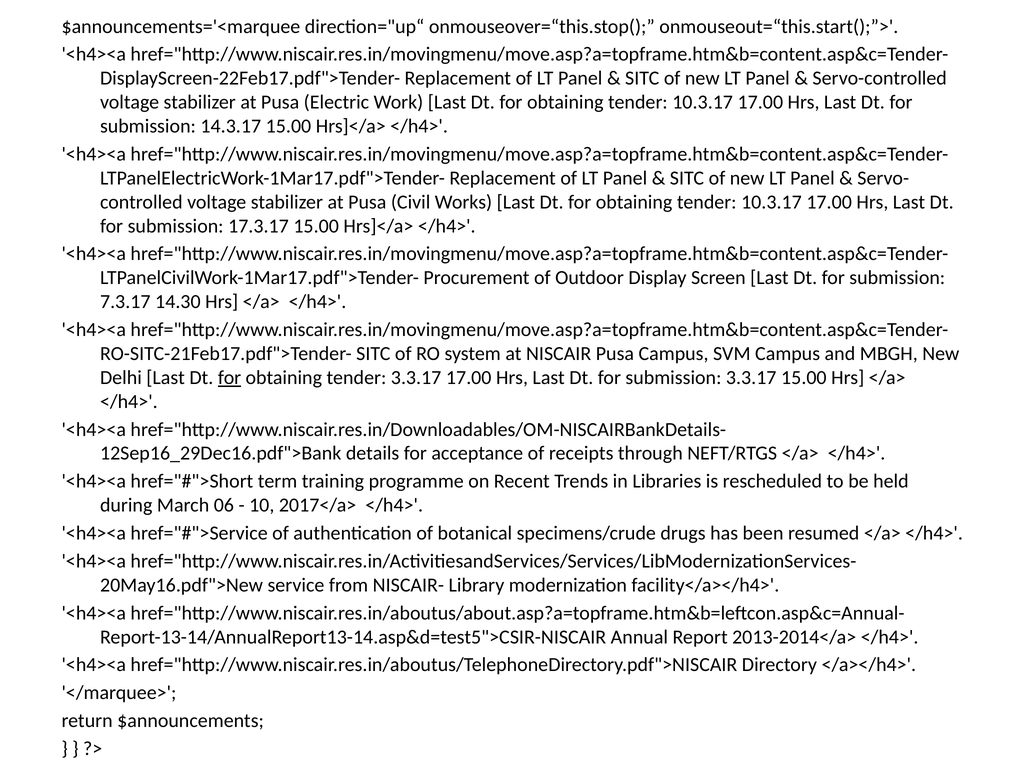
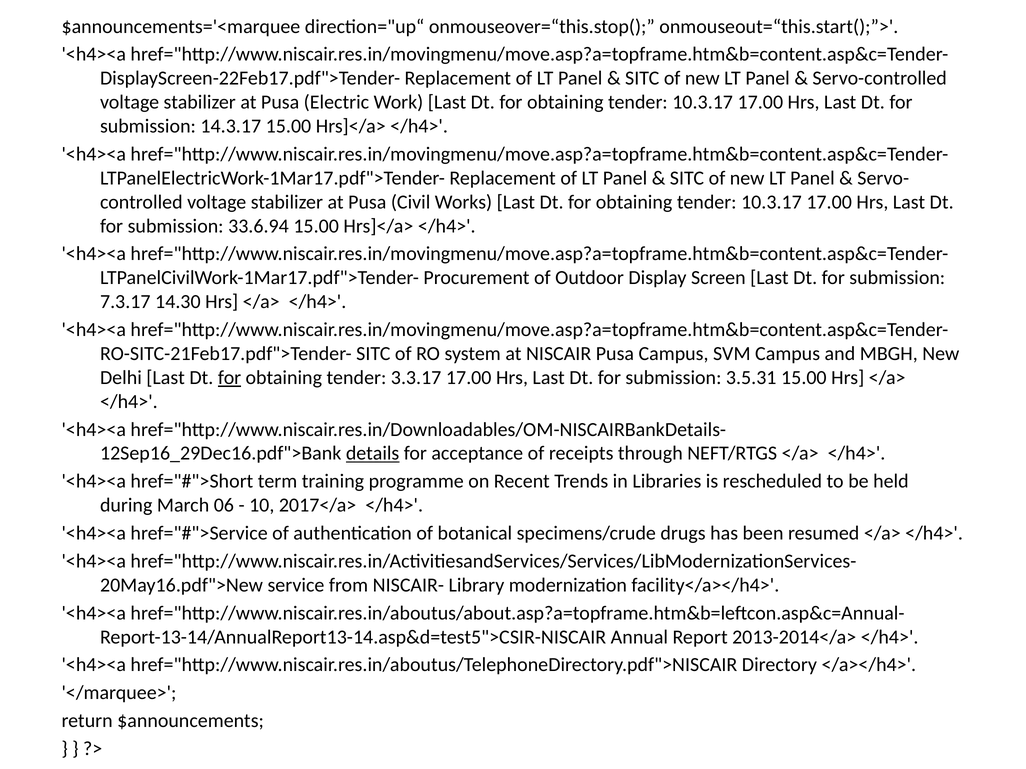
17.3.17: 17.3.17 -> 33.6.94
submission 3.3.17: 3.3.17 -> 3.5.31
details underline: none -> present
